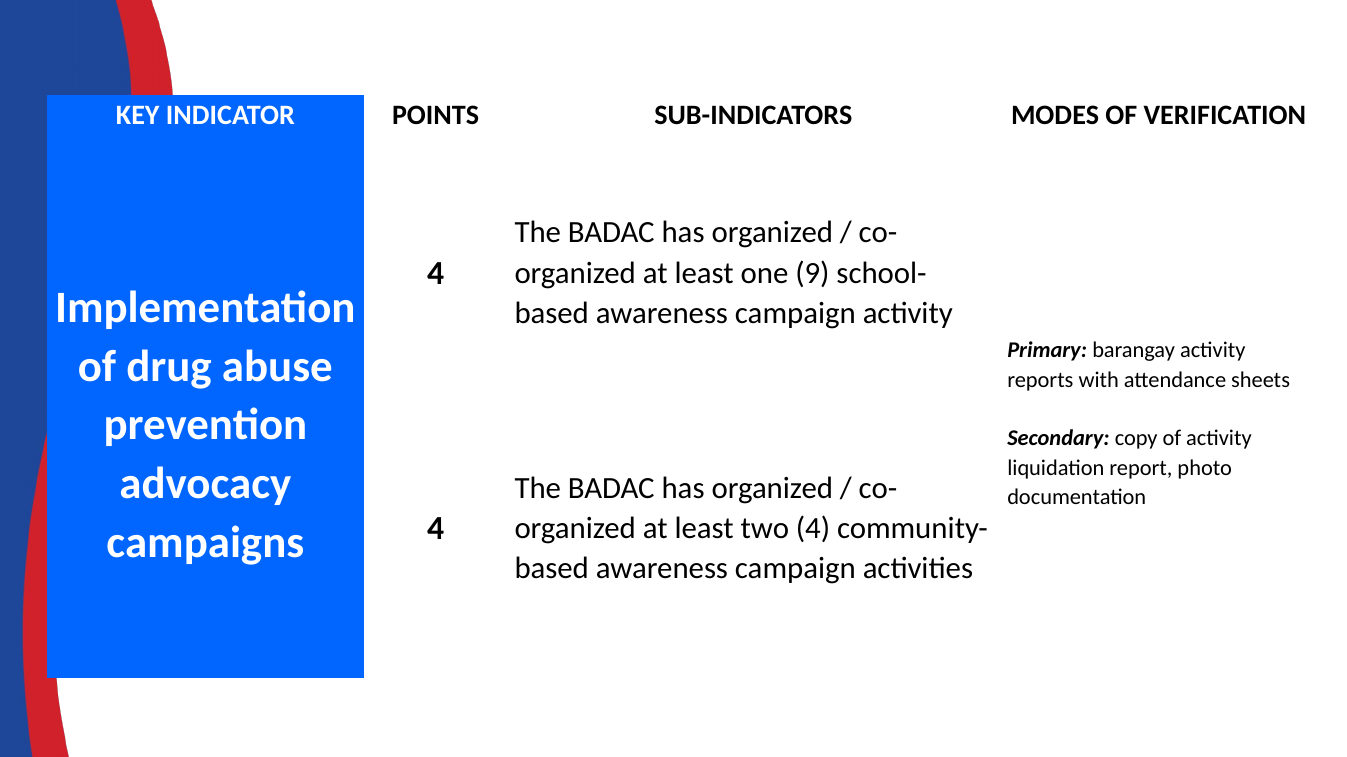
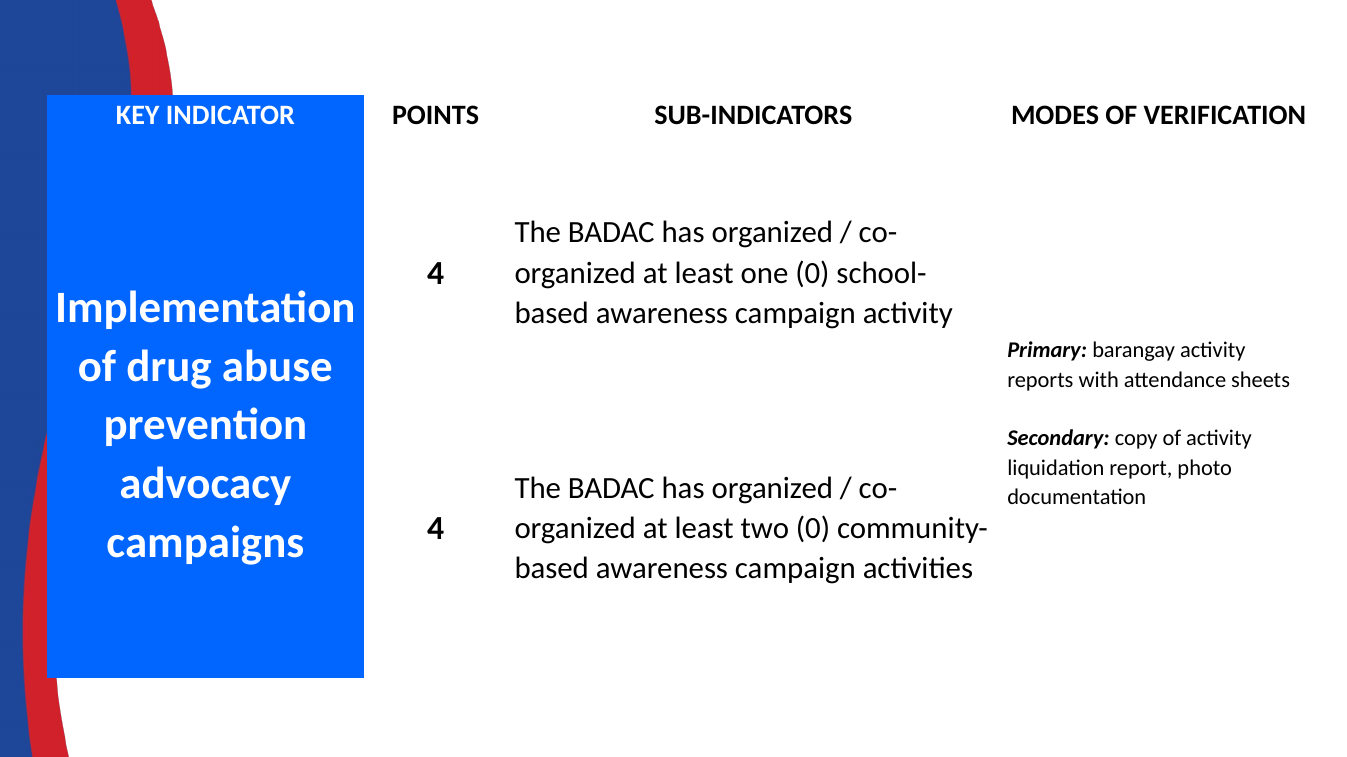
one 9: 9 -> 0
two 4: 4 -> 0
